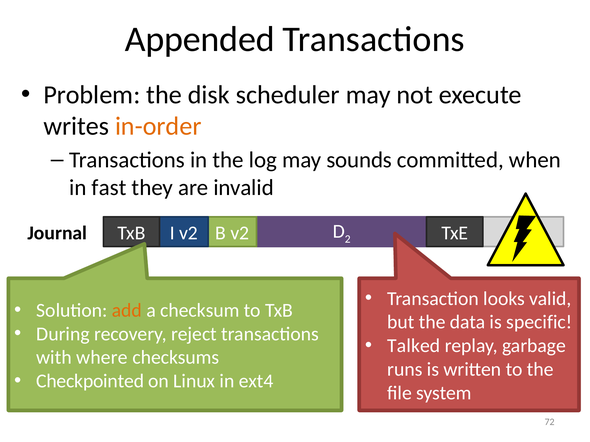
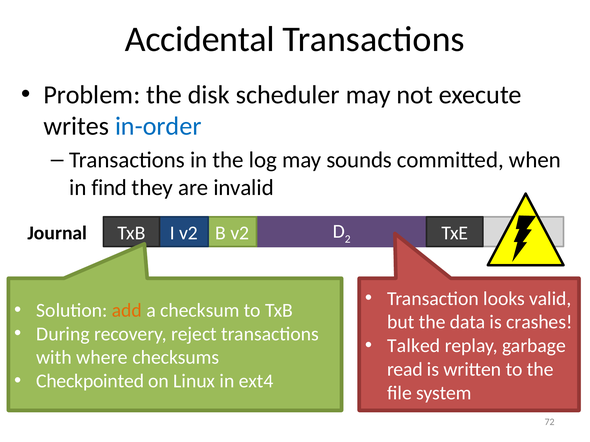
Appended: Appended -> Accidental
in-order colour: orange -> blue
fast: fast -> find
specific: specific -> crashes
runs: runs -> read
